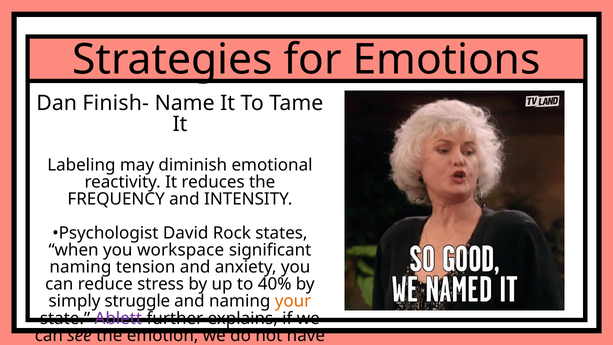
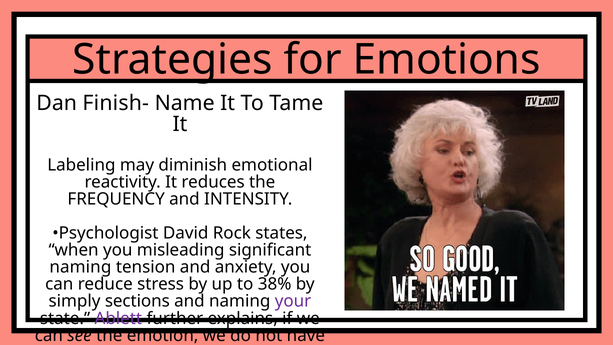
workspace: workspace -> misleading
40%: 40% -> 38%
struggle: struggle -> sections
your colour: orange -> purple
